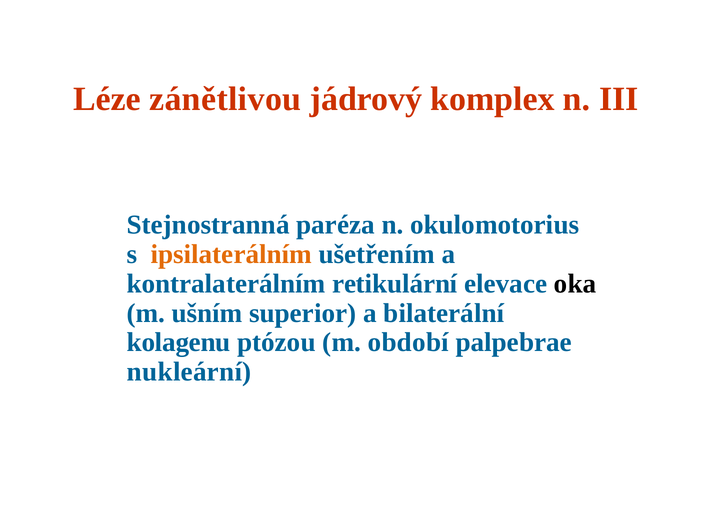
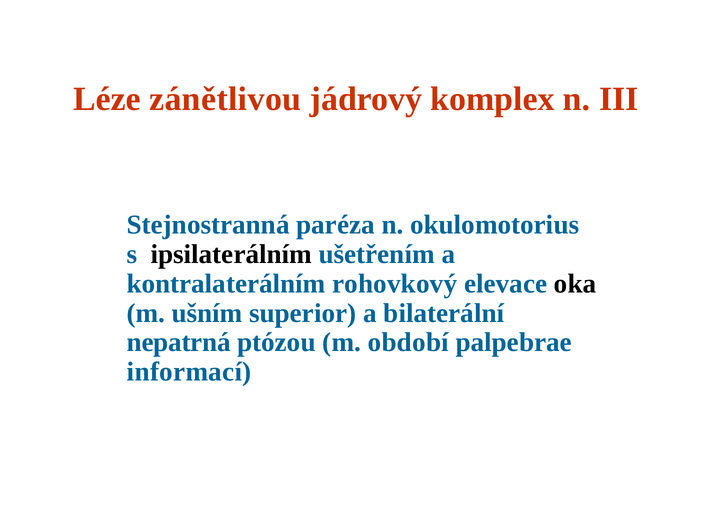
ipsilaterálním colour: orange -> black
retikulární: retikulární -> rohovkový
kolagenu: kolagenu -> nepatrná
nukleární: nukleární -> informací
